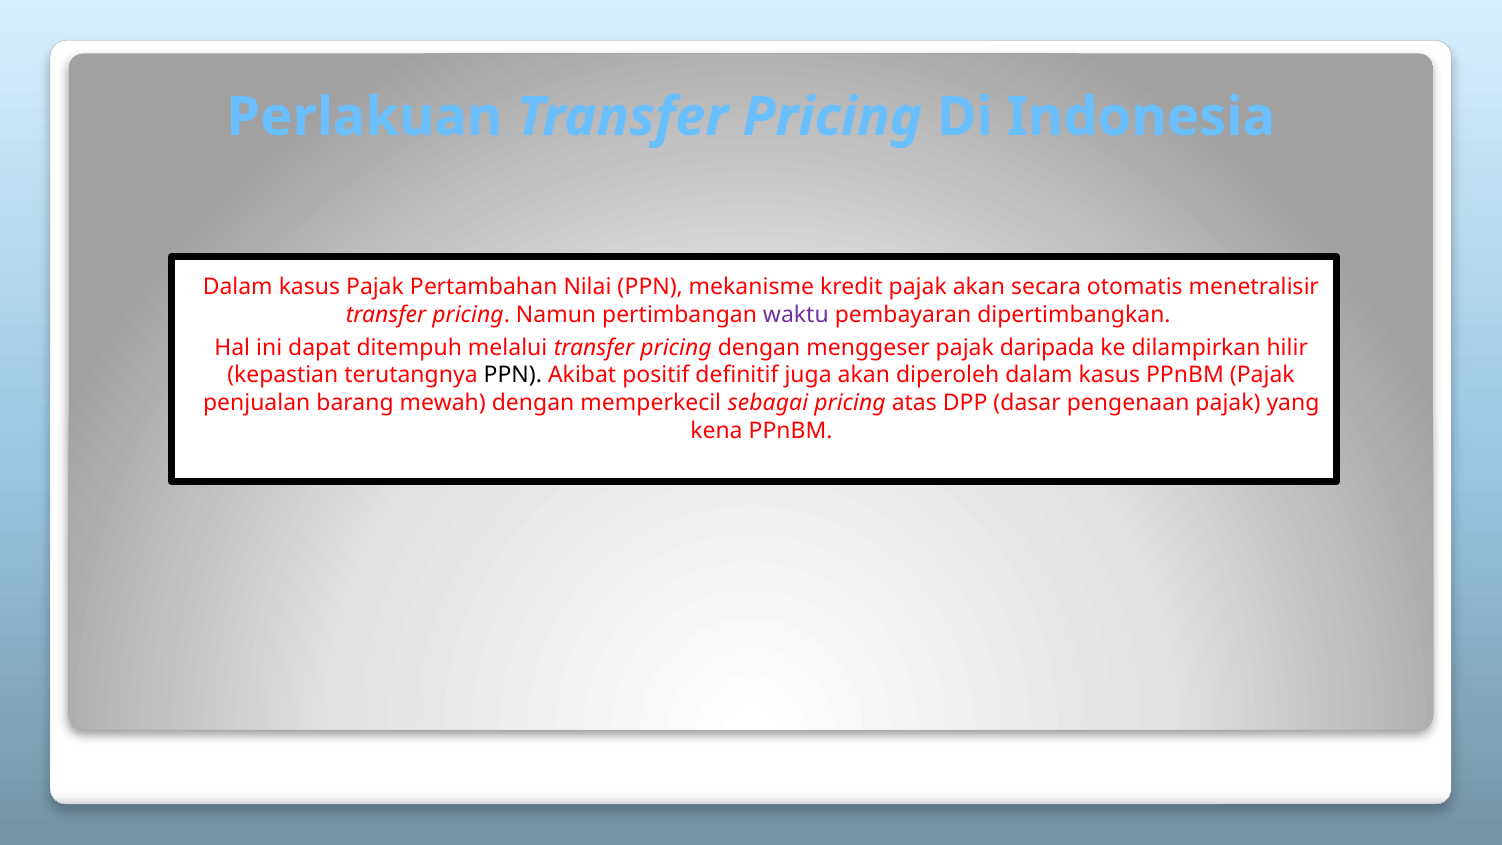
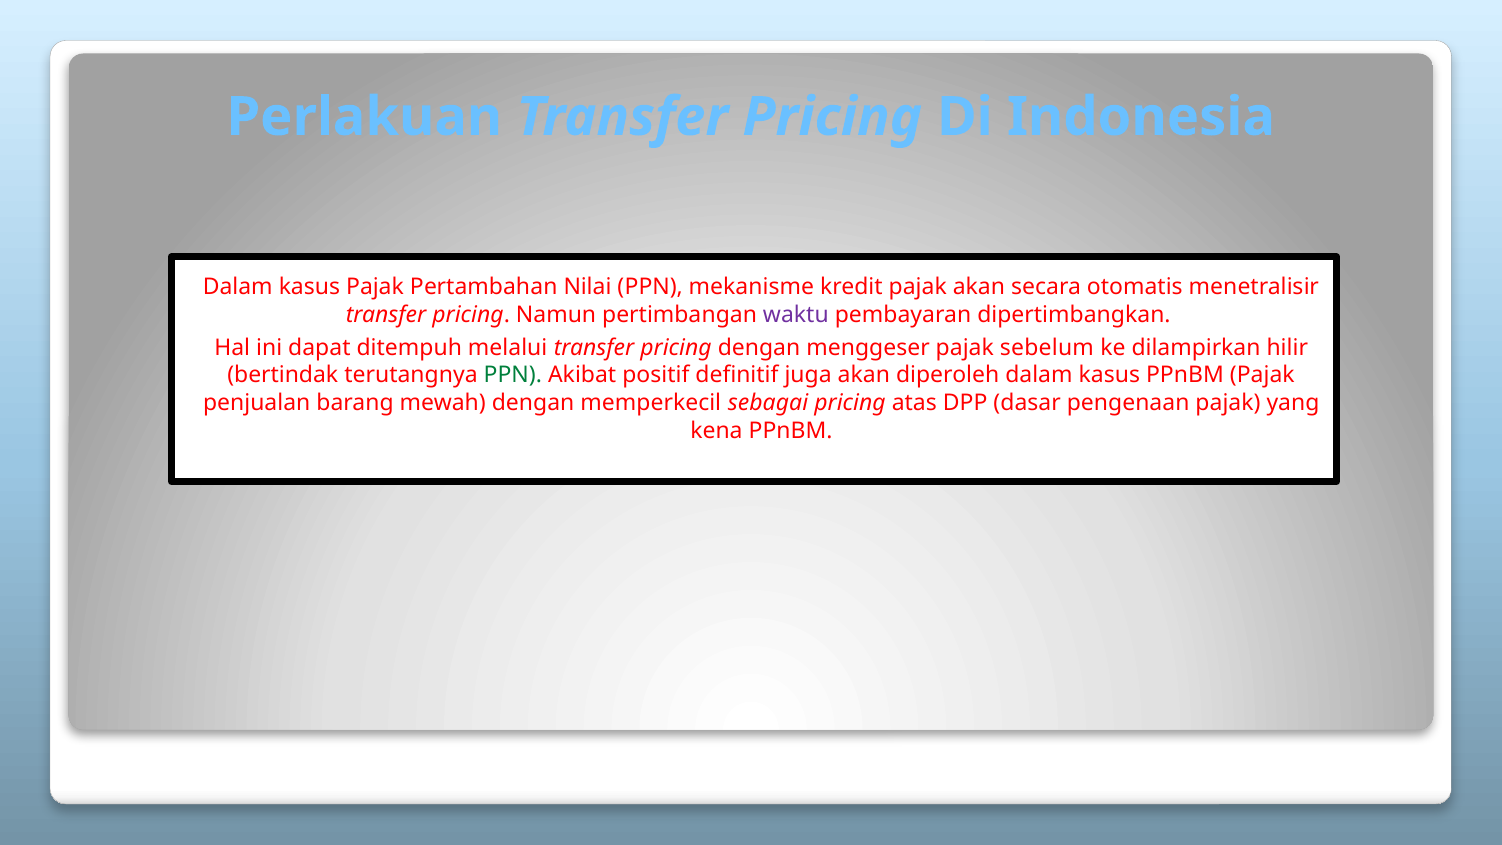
daripada: daripada -> sebelum
kepastian: kepastian -> bertindak
PPN at (513, 375) colour: black -> green
